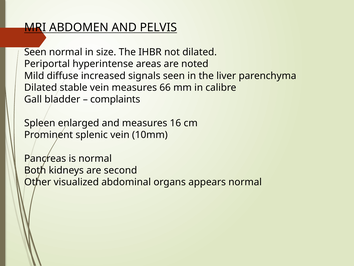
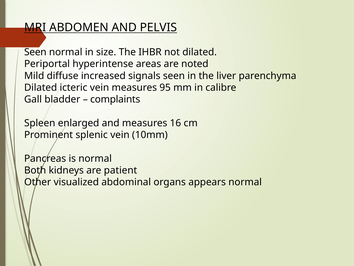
stable: stable -> icteric
66: 66 -> 95
second: second -> patient
